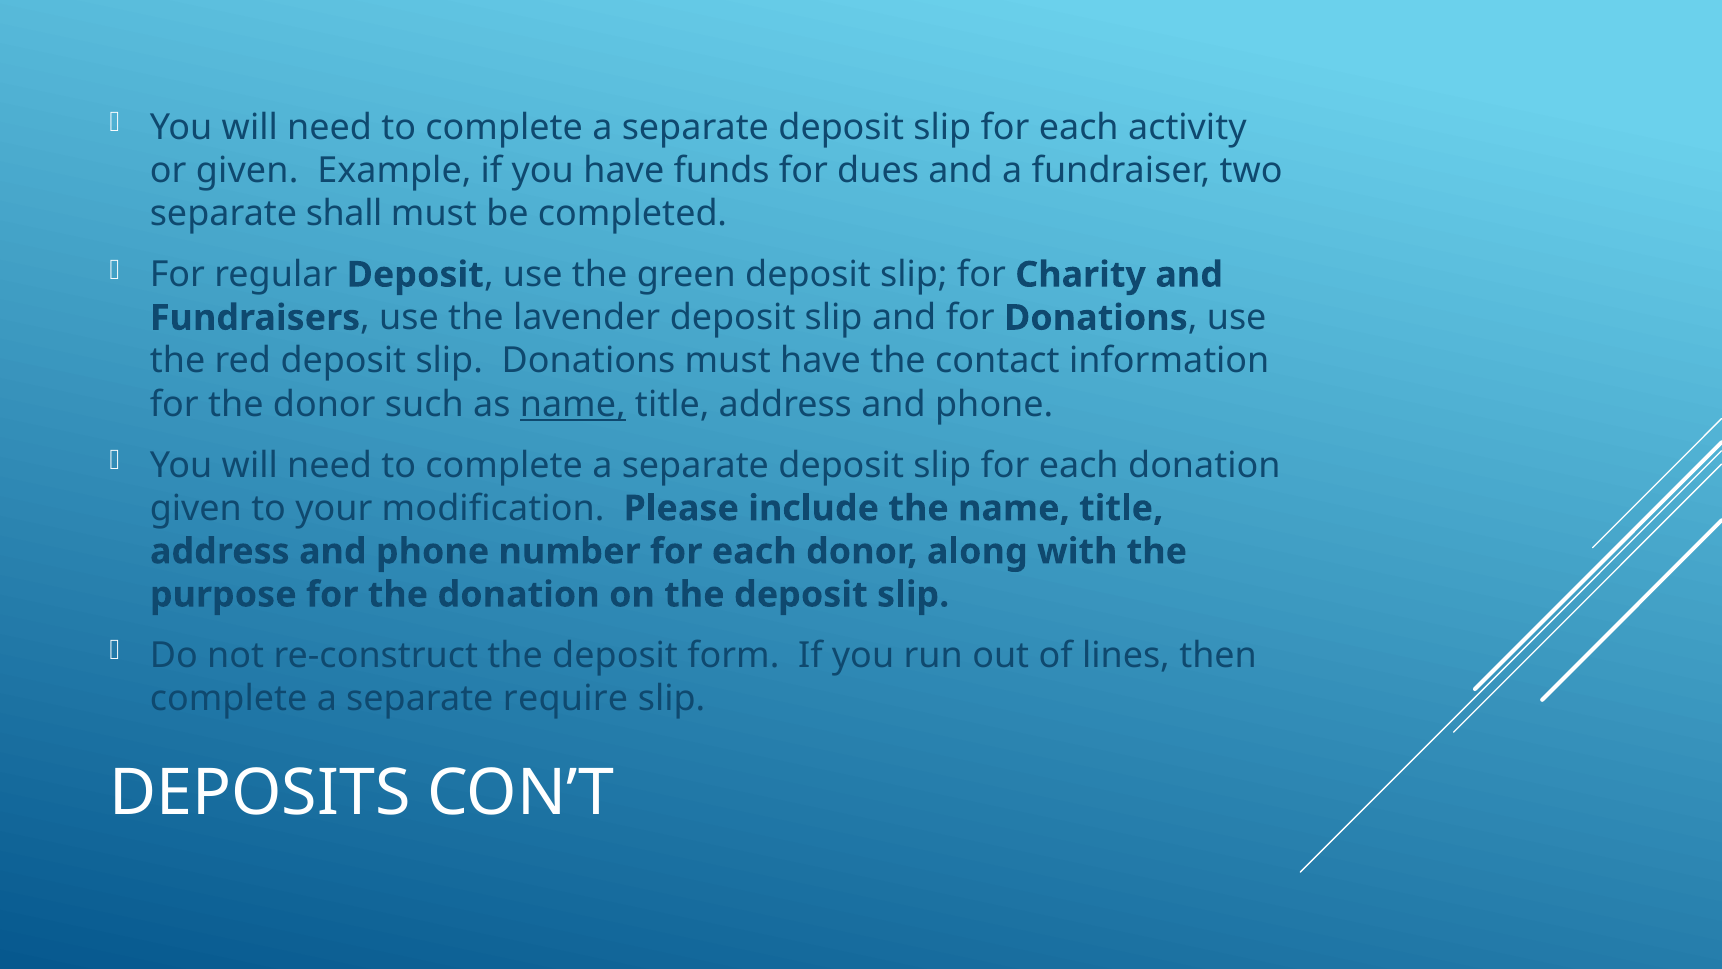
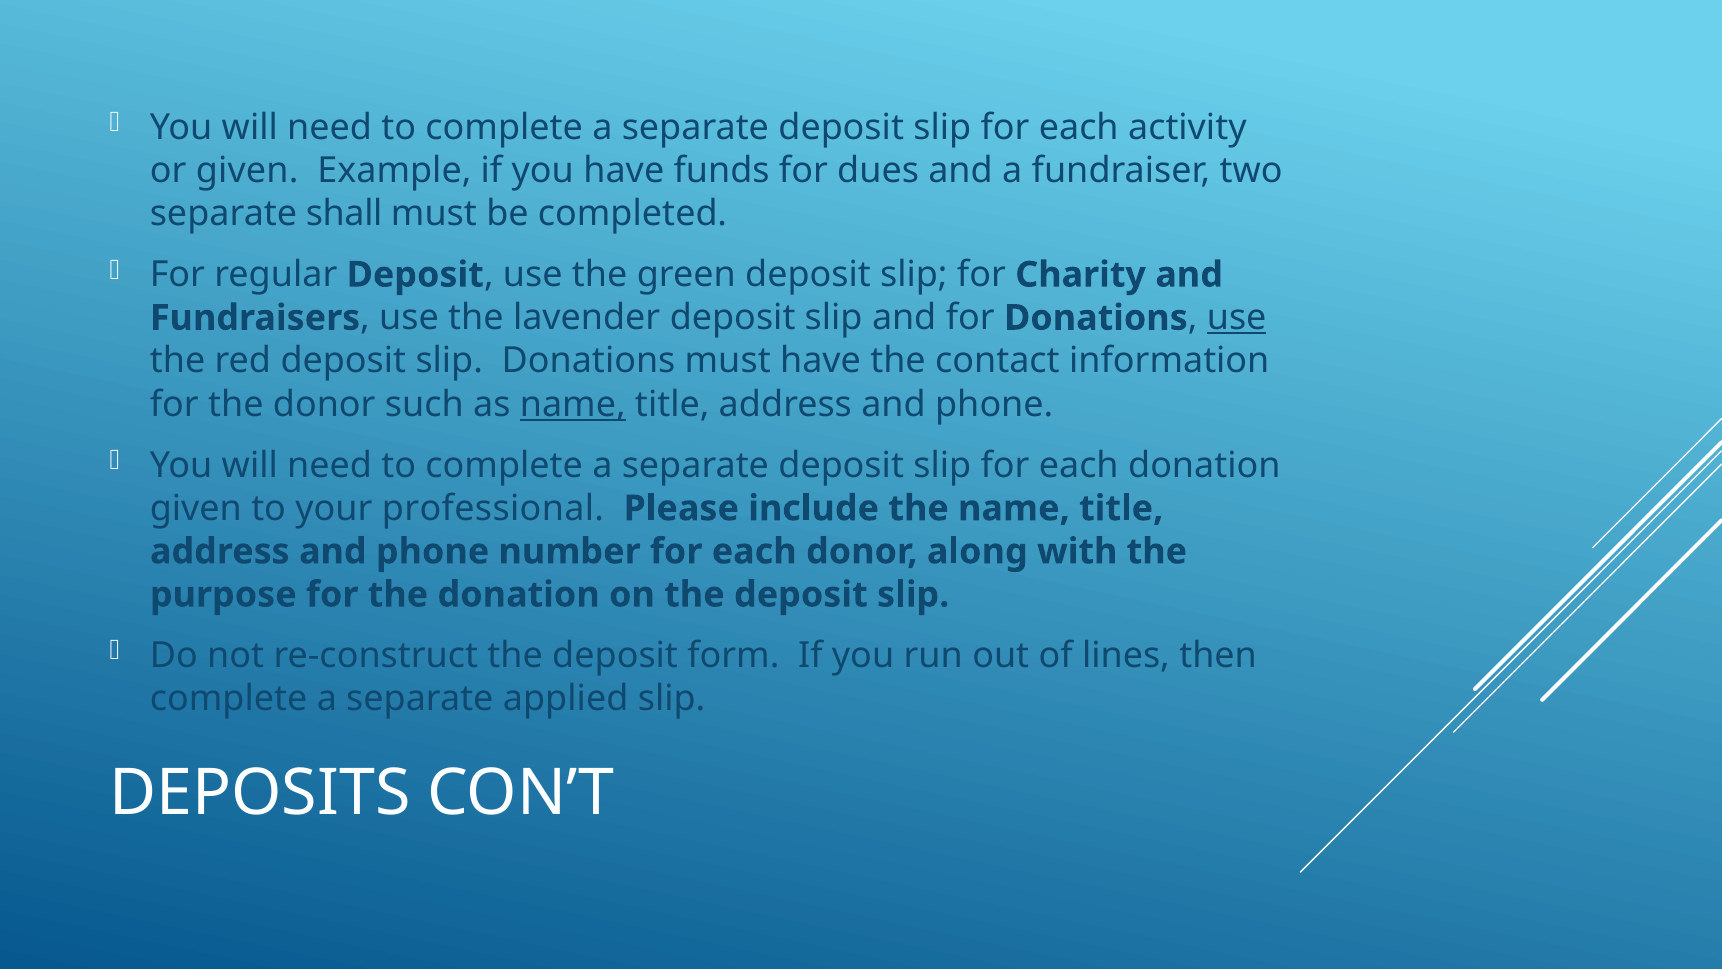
use at (1237, 318) underline: none -> present
modification: modification -> professional
require: require -> applied
